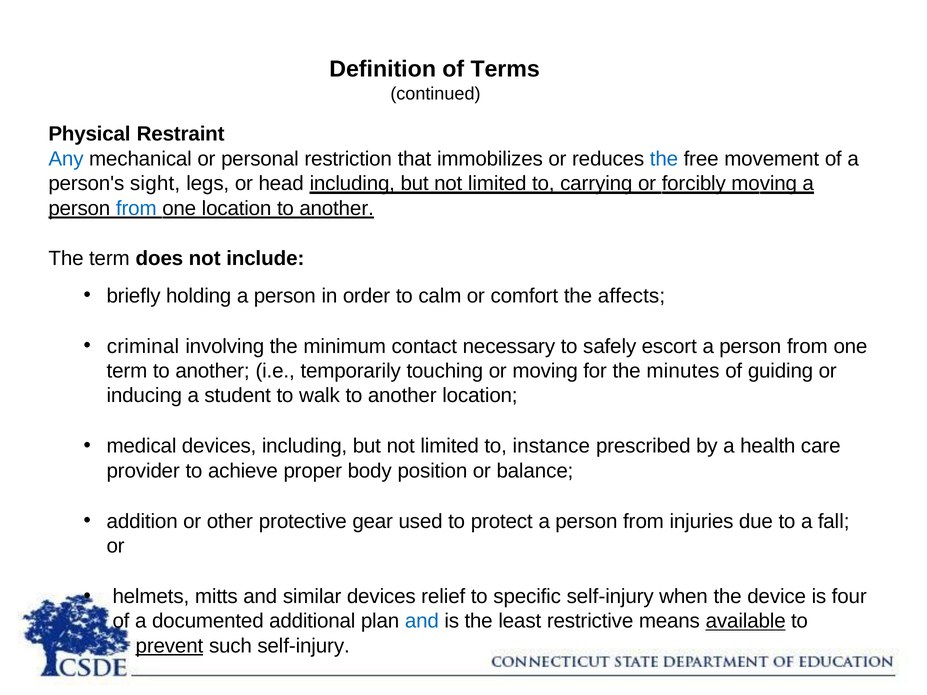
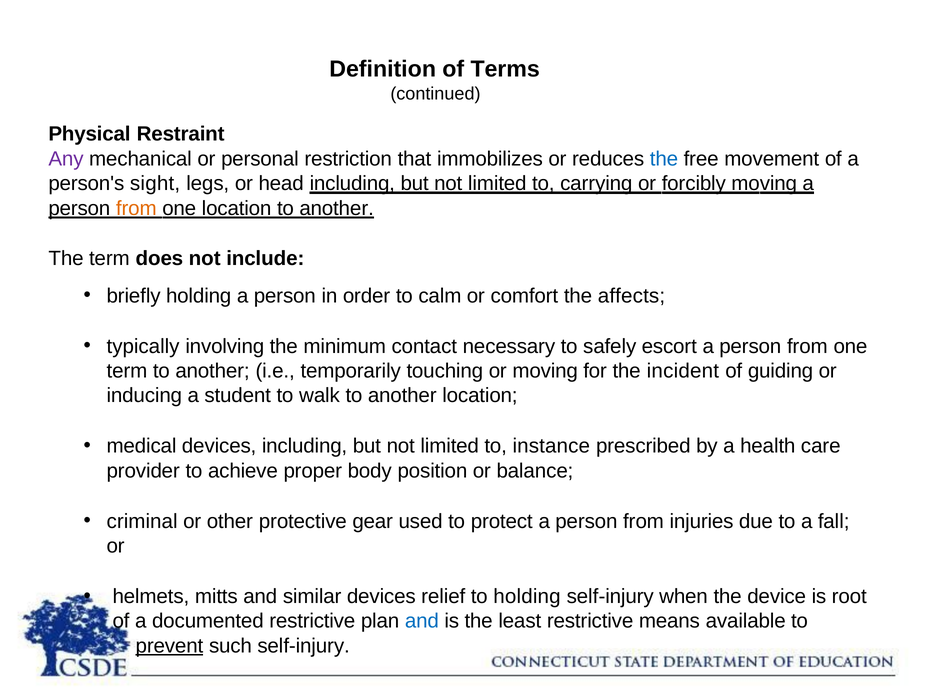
Any colour: blue -> purple
from at (136, 208) colour: blue -> orange
criminal: criminal -> typically
minutes: minutes -> incident
addition: addition -> criminal
to specific: specific -> holding
four: four -> root
documented additional: additional -> restrictive
available underline: present -> none
